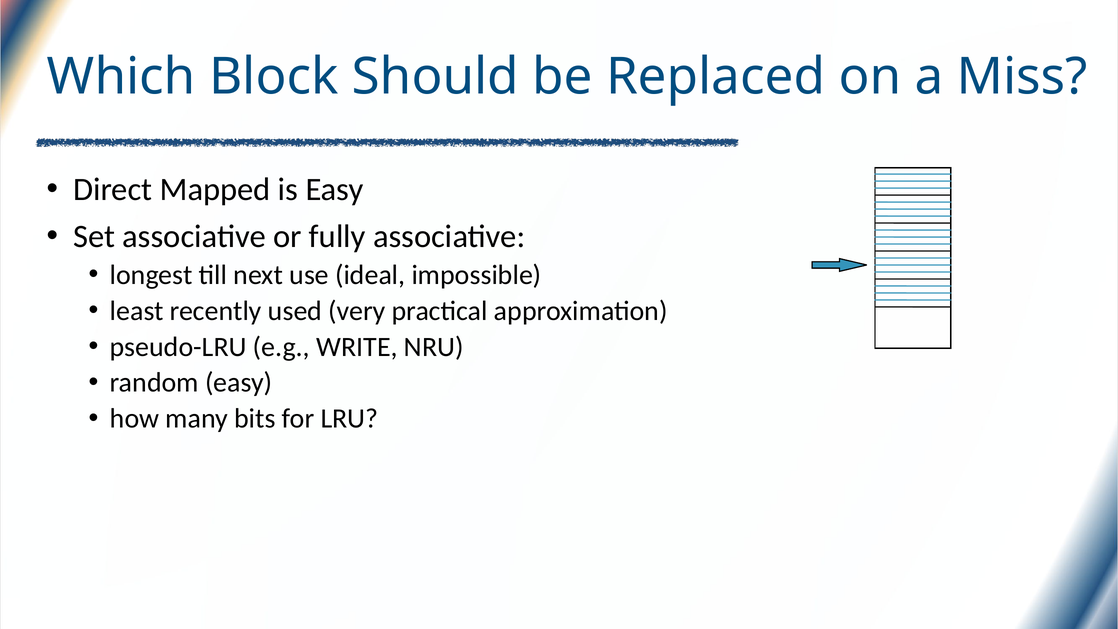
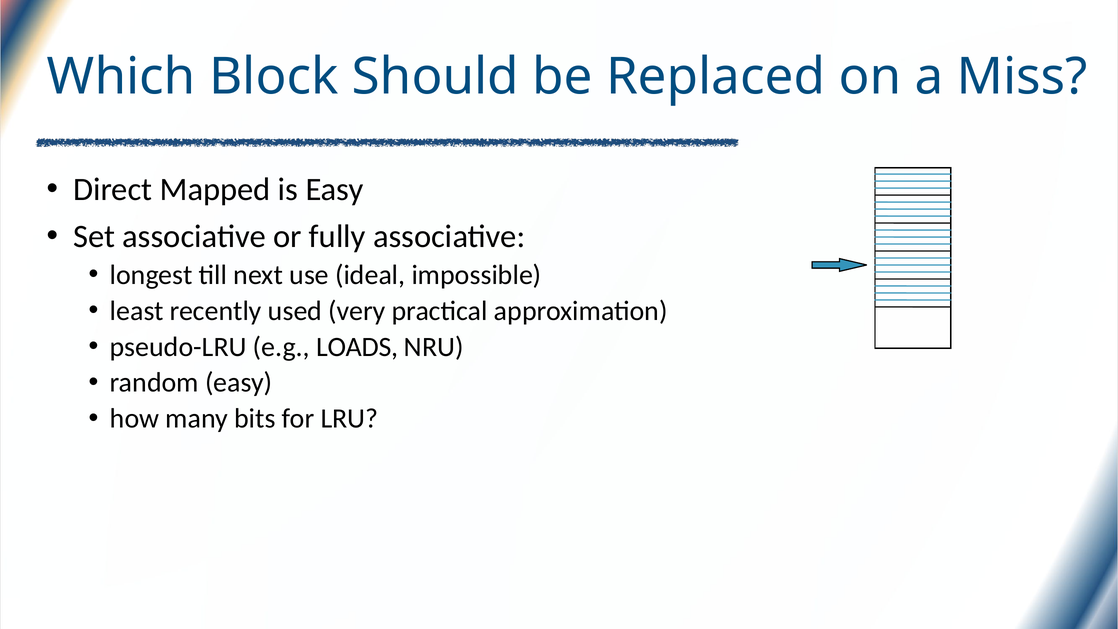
WRITE: WRITE -> LOADS
